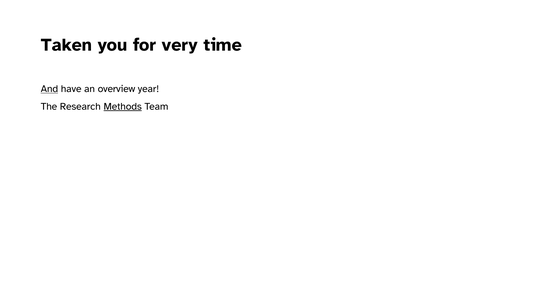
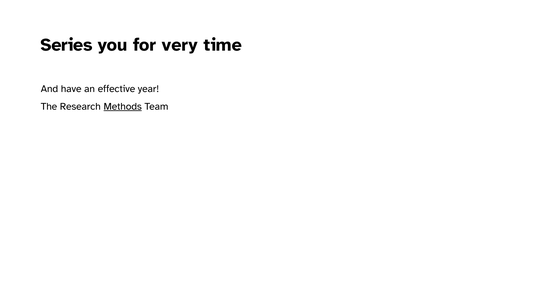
Taken: Taken -> Series
And underline: present -> none
overview: overview -> effective
